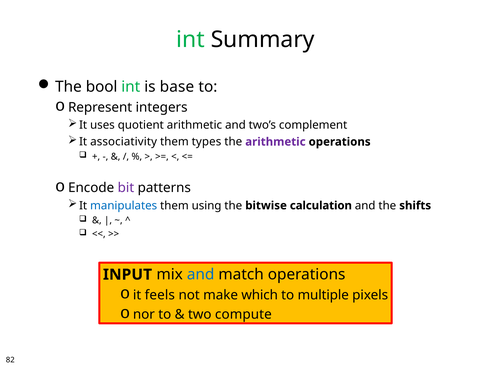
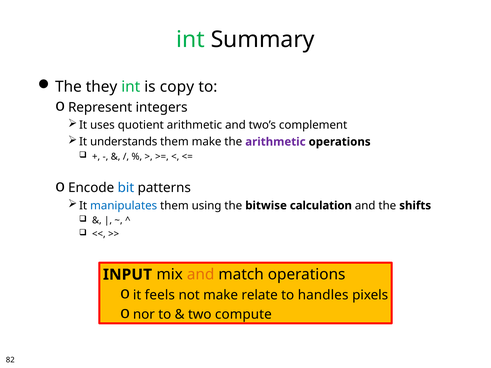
bool: bool -> they
base: base -> copy
associativity: associativity -> understands
them types: types -> make
bit colour: purple -> blue
and at (201, 275) colour: blue -> orange
which: which -> relate
multiple: multiple -> handles
